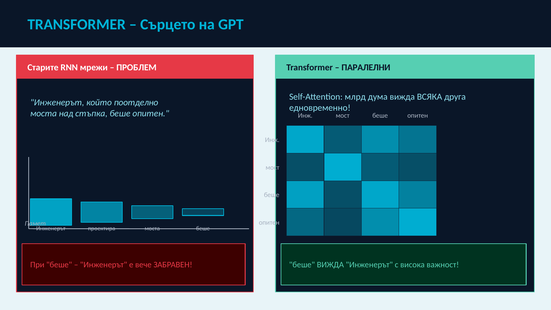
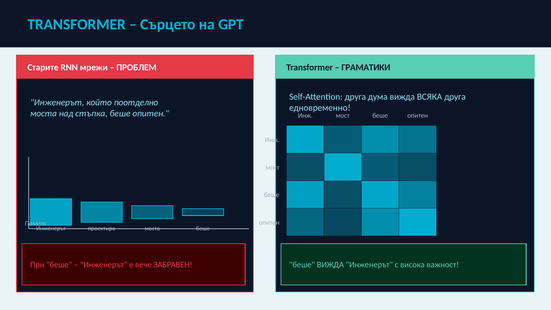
ПАРАЛЕЛНИ: ПАРАЛЕЛНИ -> ГРАМАТИКИ
Self-Attention млрд: млрд -> друга
